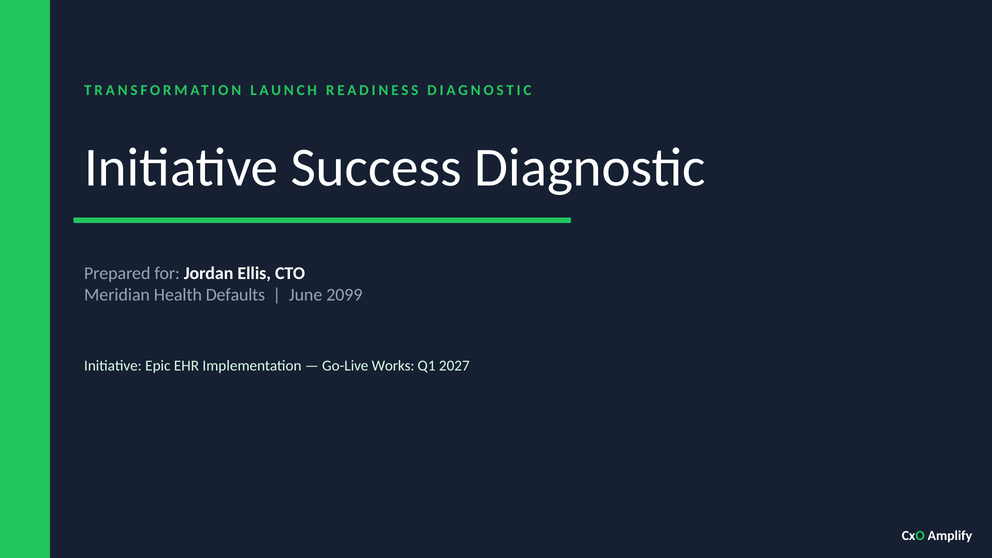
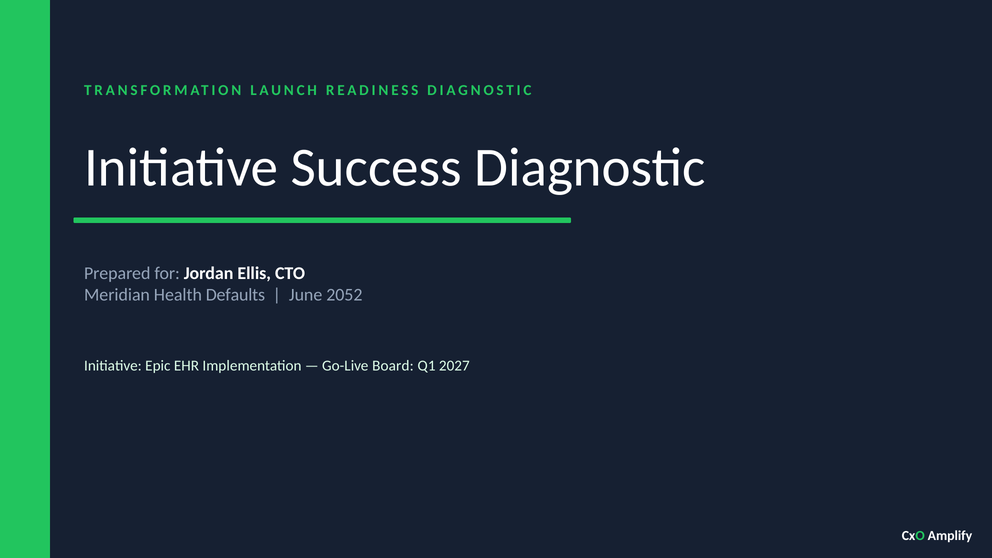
2099: 2099 -> 2052
Works: Works -> Board
